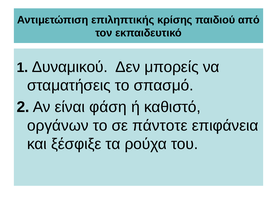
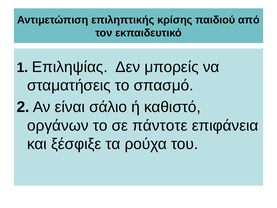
Δυναμικού: Δυναμικού -> Επιληψίας
φάση: φάση -> σάλιο
